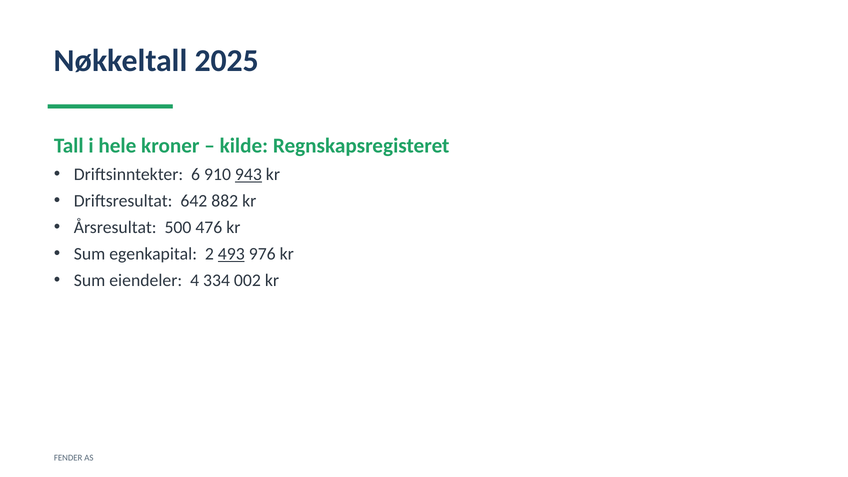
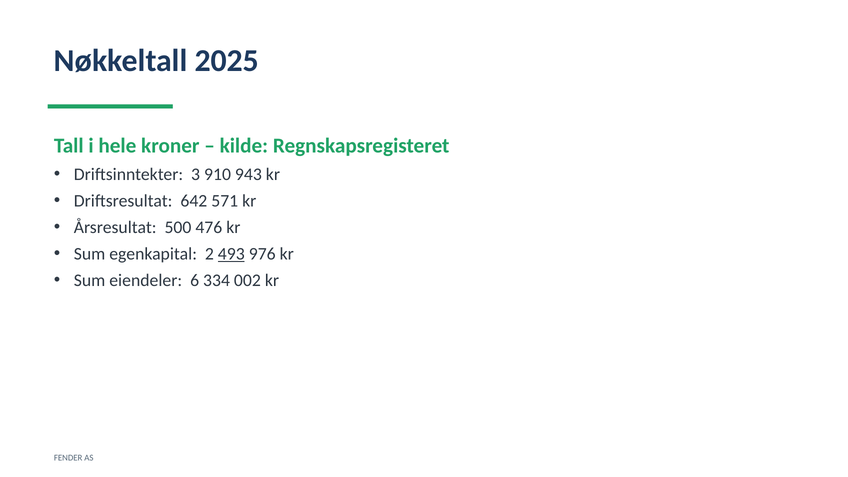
6: 6 -> 3
943 underline: present -> none
882: 882 -> 571
4: 4 -> 6
